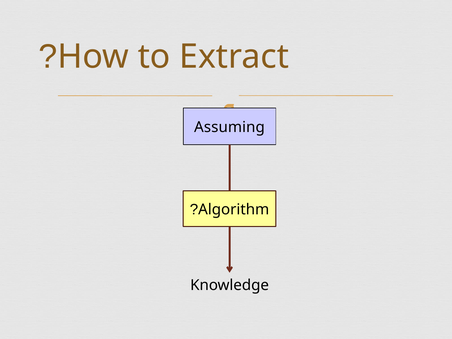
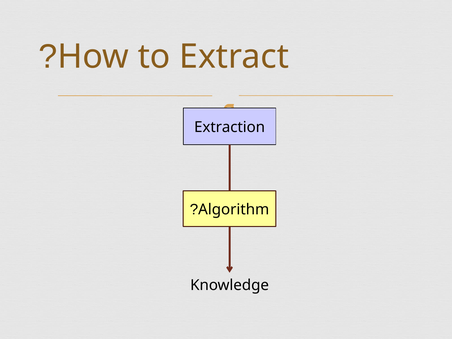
Assuming: Assuming -> Extraction
